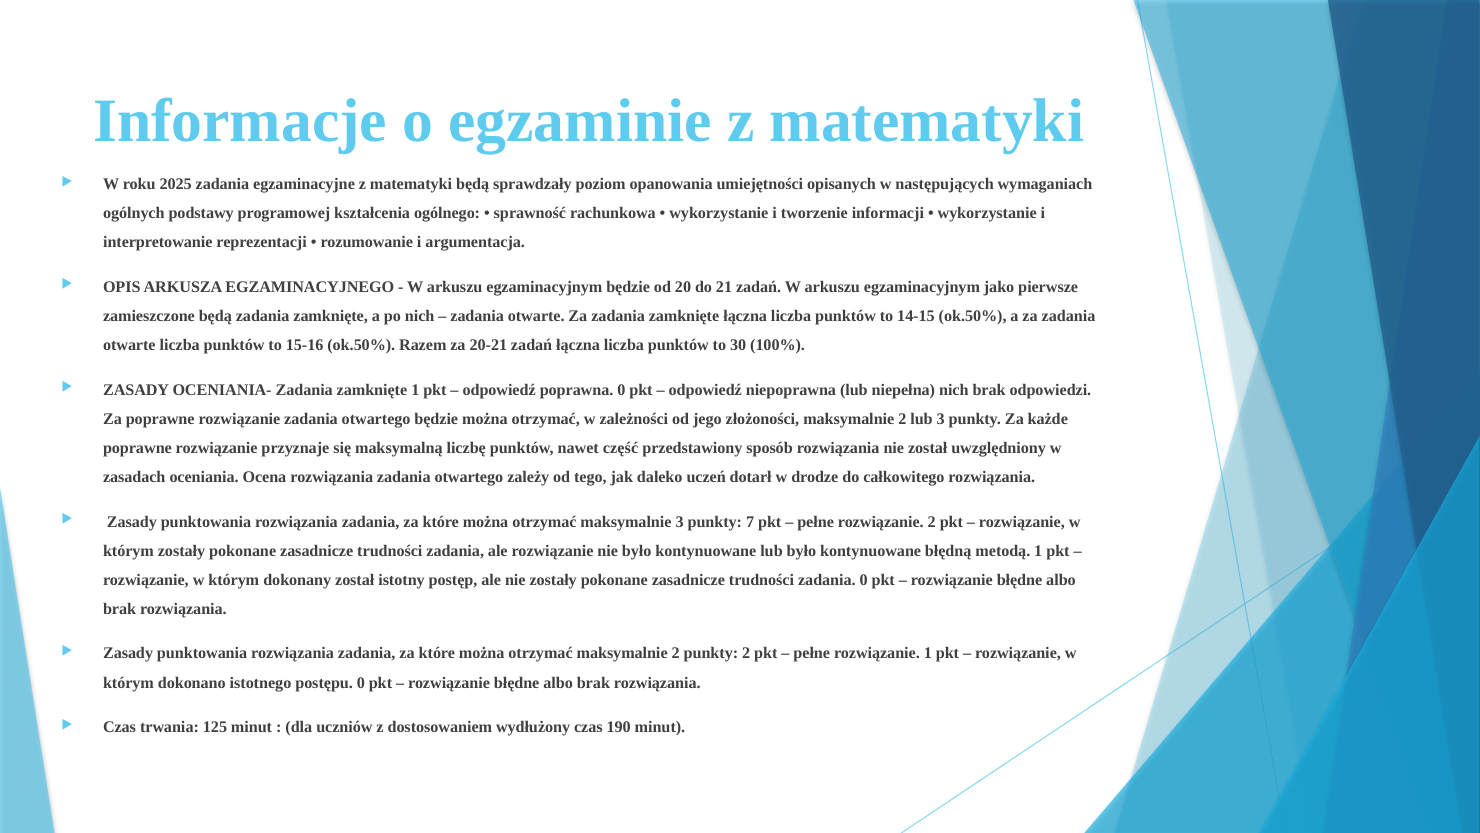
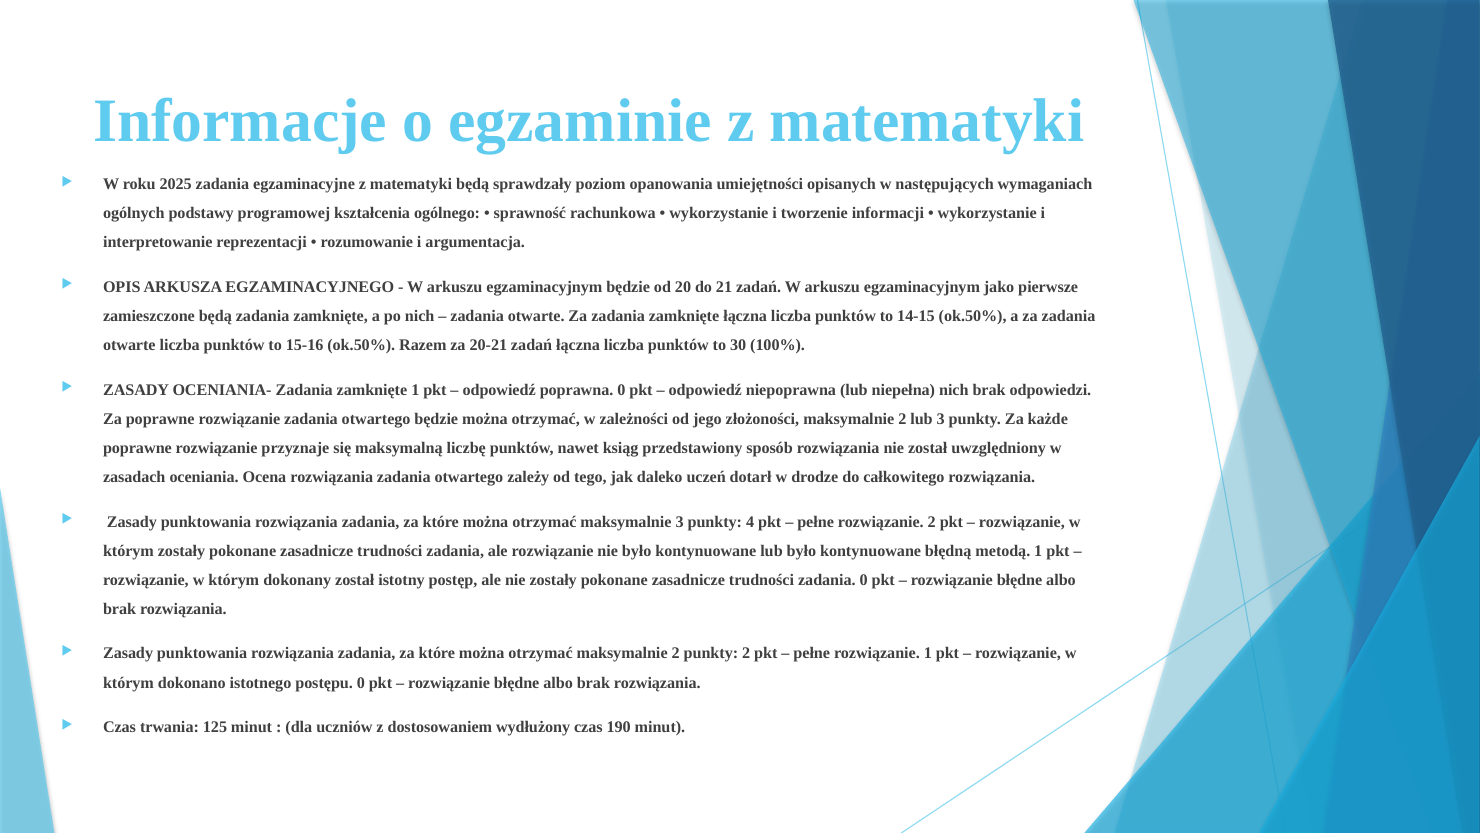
część: część -> ksiąg
7: 7 -> 4
